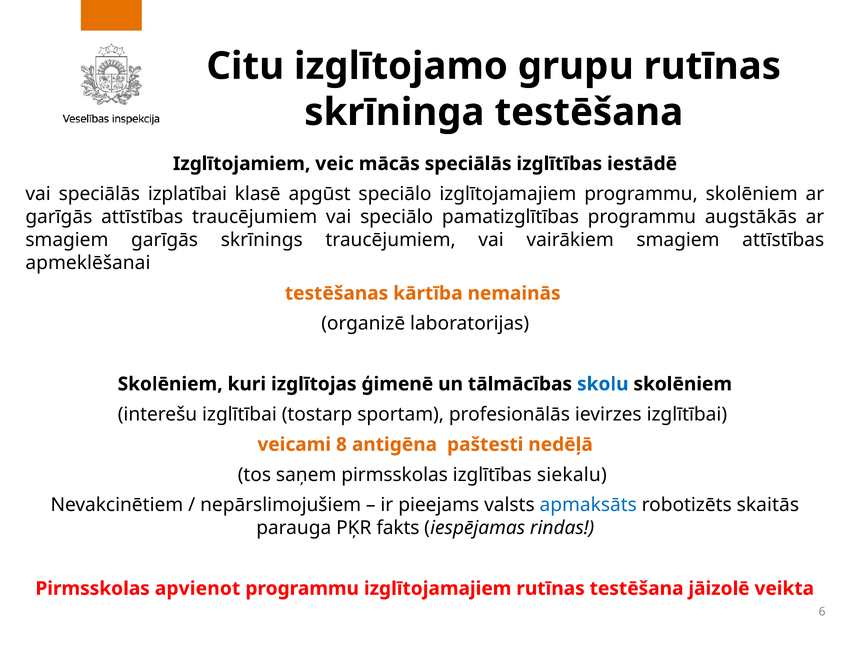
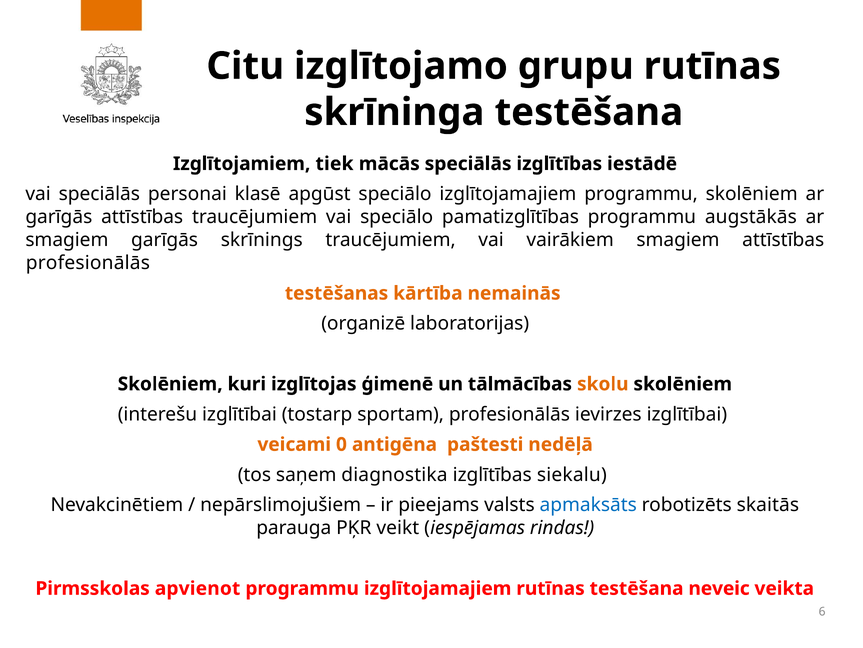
veic: veic -> tiek
izplatībai: izplatībai -> personai
apmeklēšanai at (88, 263): apmeklēšanai -> profesionālās
skolu colour: blue -> orange
8: 8 -> 0
saņem pirmsskolas: pirmsskolas -> diagnostika
fakts: fakts -> veikt
jāizolē: jāizolē -> neveic
